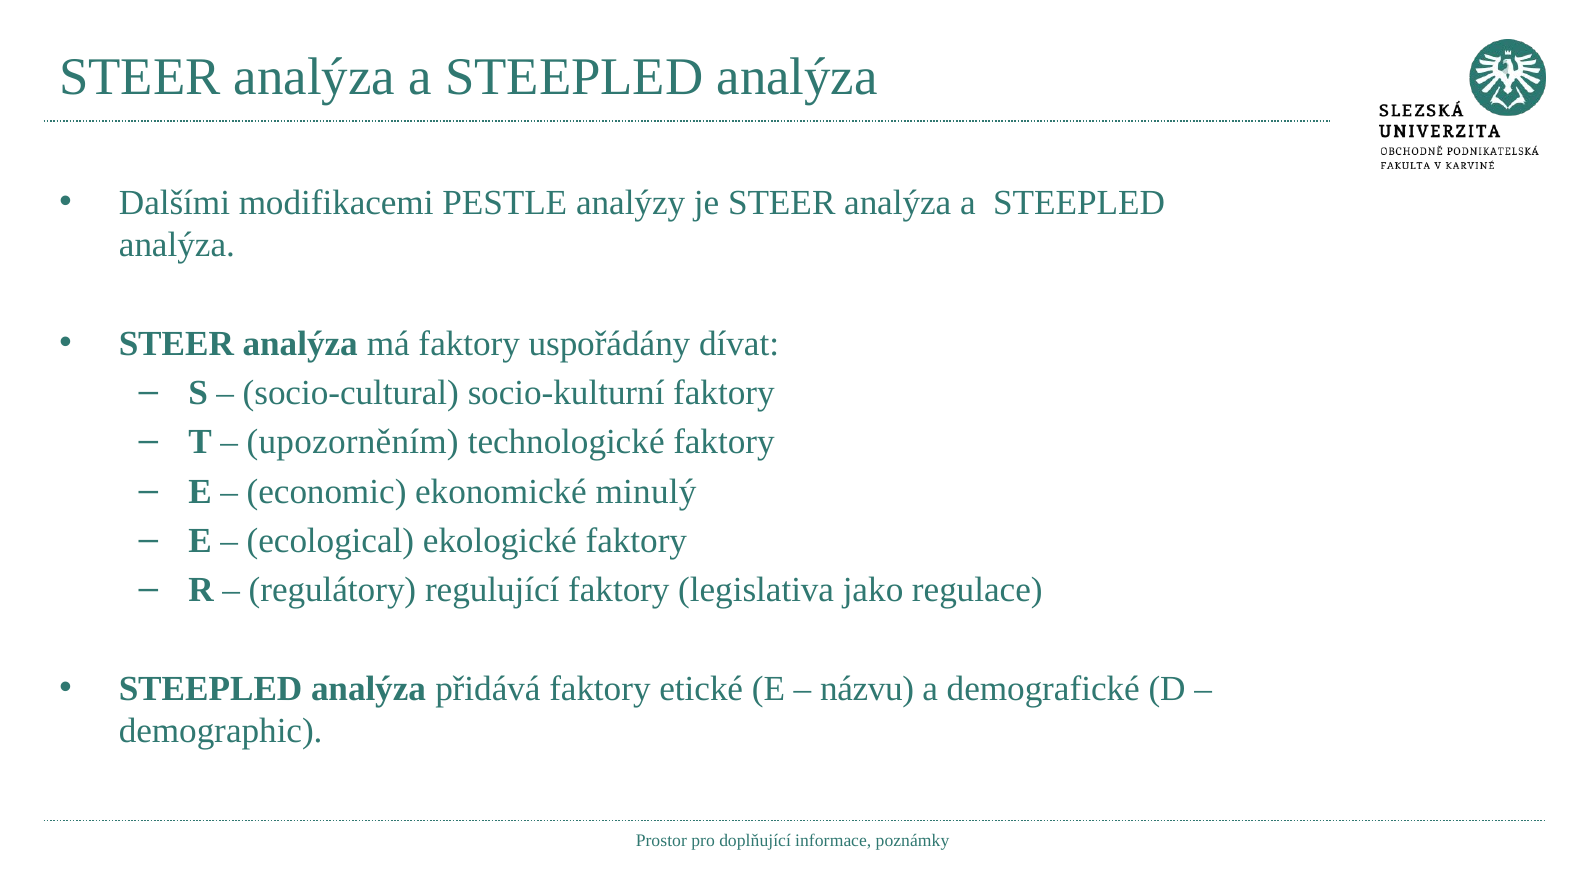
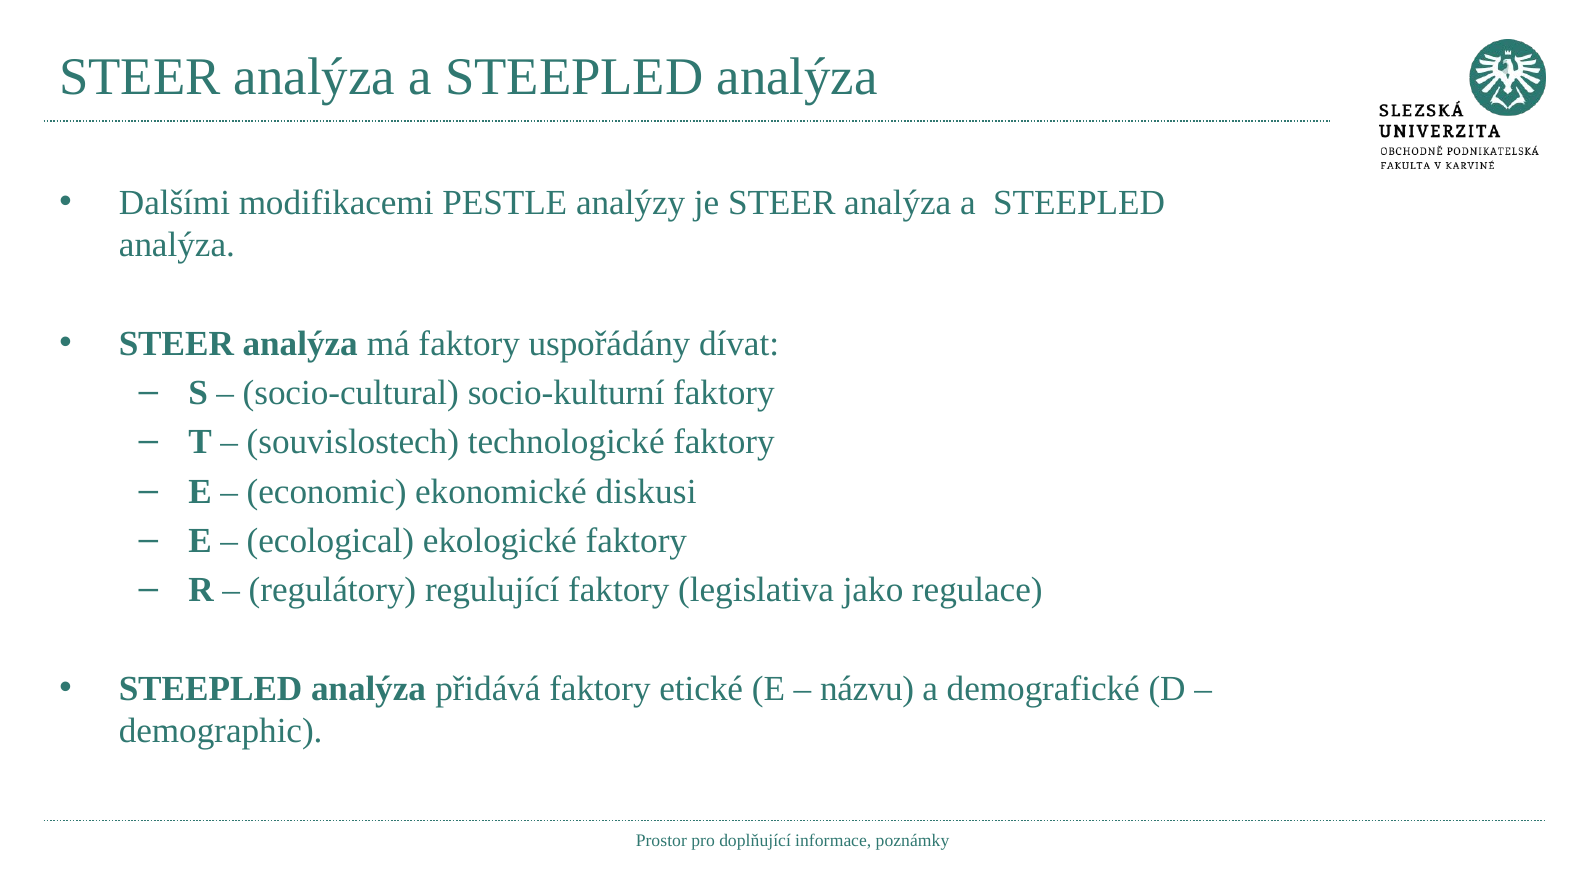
upozorněním: upozorněním -> souvislostech
minulý: minulý -> diskusi
